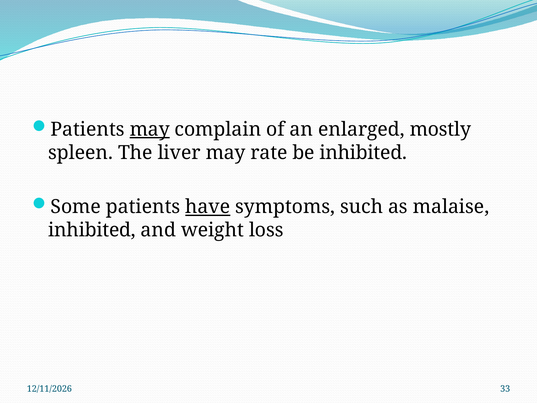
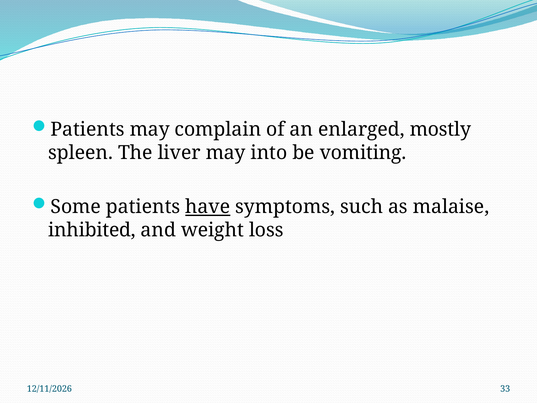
may at (150, 129) underline: present -> none
rate: rate -> into
be inhibited: inhibited -> vomiting
